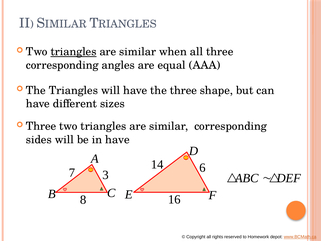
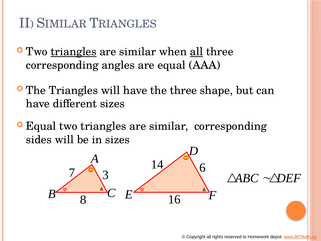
all at (197, 52) underline: none -> present
Three at (41, 126): Three -> Equal
in have: have -> sizes
